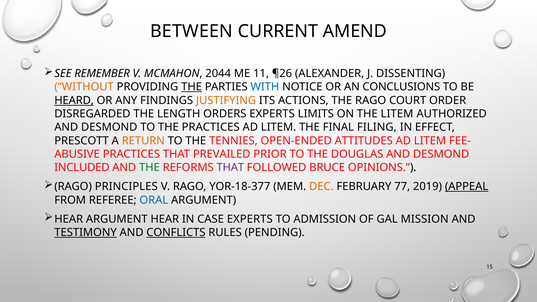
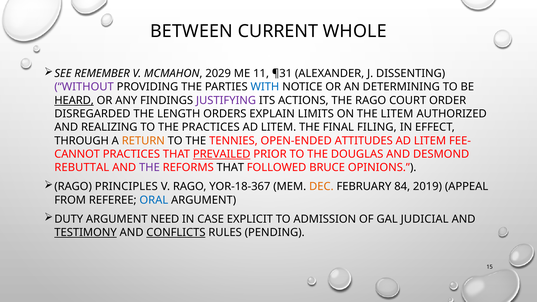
AMEND: AMEND -> WHOLE
2044: 2044 -> 2029
¶26: ¶26 -> ¶31
WITHOUT colour: orange -> purple
THE at (192, 87) underline: present -> none
CONCLUSIONS: CONCLUSIONS -> DETERMINING
JUSTIFYING colour: orange -> purple
ORDERS EXPERTS: EXPERTS -> EXPLAIN
DESMOND at (109, 127): DESMOND -> REALIZING
PRESCOTT: PRESCOTT -> THROUGH
ABUSIVE: ABUSIVE -> CANNOT
PREVAILED underline: none -> present
INCLUDED: INCLUDED -> REBUTTAL
THE at (149, 168) colour: green -> purple
THAT at (230, 168) colour: purple -> black
YOR-18-377: YOR-18-377 -> YOR-18-367
77: 77 -> 84
APPEAL underline: present -> none
HEAR at (69, 219): HEAR -> DUTY
ARGUMENT HEAR: HEAR -> NEED
CASE EXPERTS: EXPERTS -> EXPLICIT
MISSION: MISSION -> JUDICIAL
